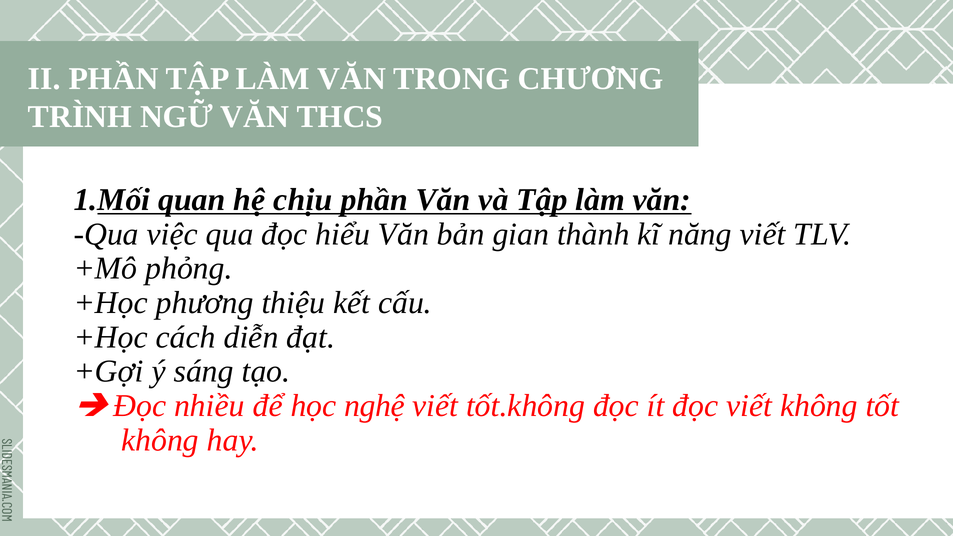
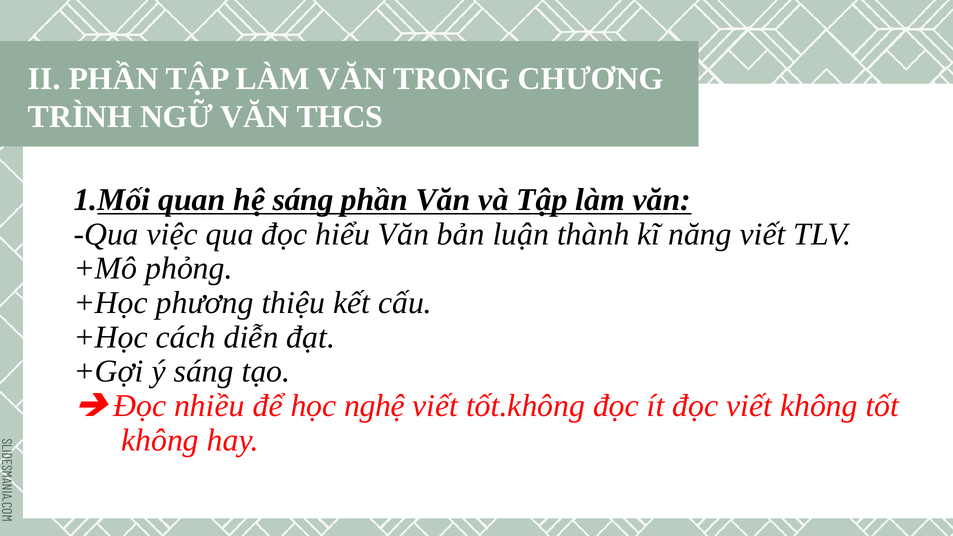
hệ chịu: chịu -> sáng
gian: gian -> luận
